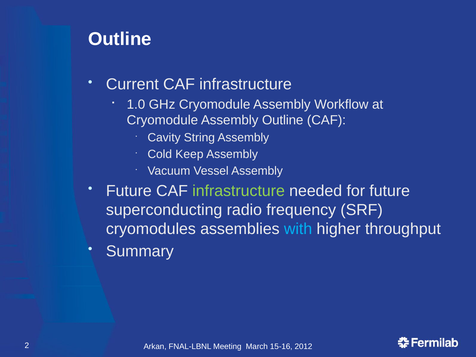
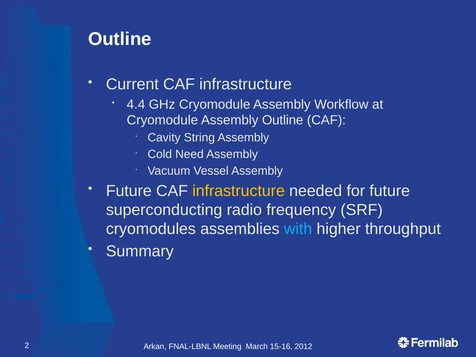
1.0: 1.0 -> 4.4
Keep: Keep -> Need
infrastructure at (239, 191) colour: light green -> yellow
